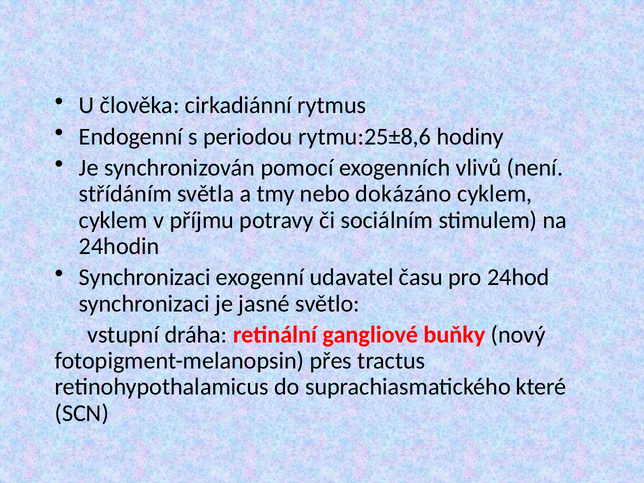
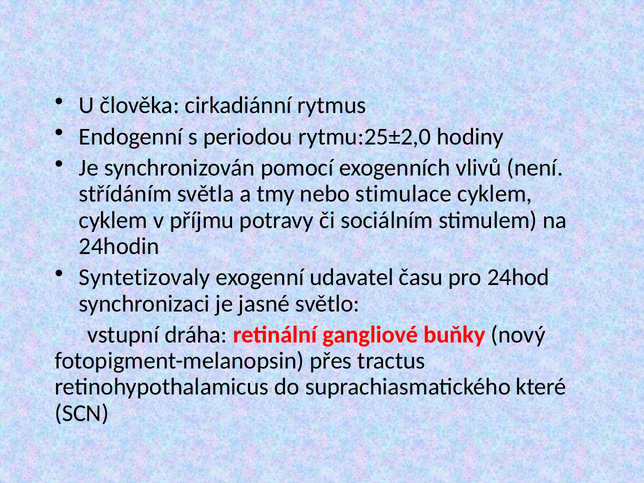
rytmu:25±8,6: rytmu:25±8,6 -> rytmu:25±2,0
dokázáno: dokázáno -> stimulace
Synchronizaci at (145, 277): Synchronizaci -> Syntetizovaly
